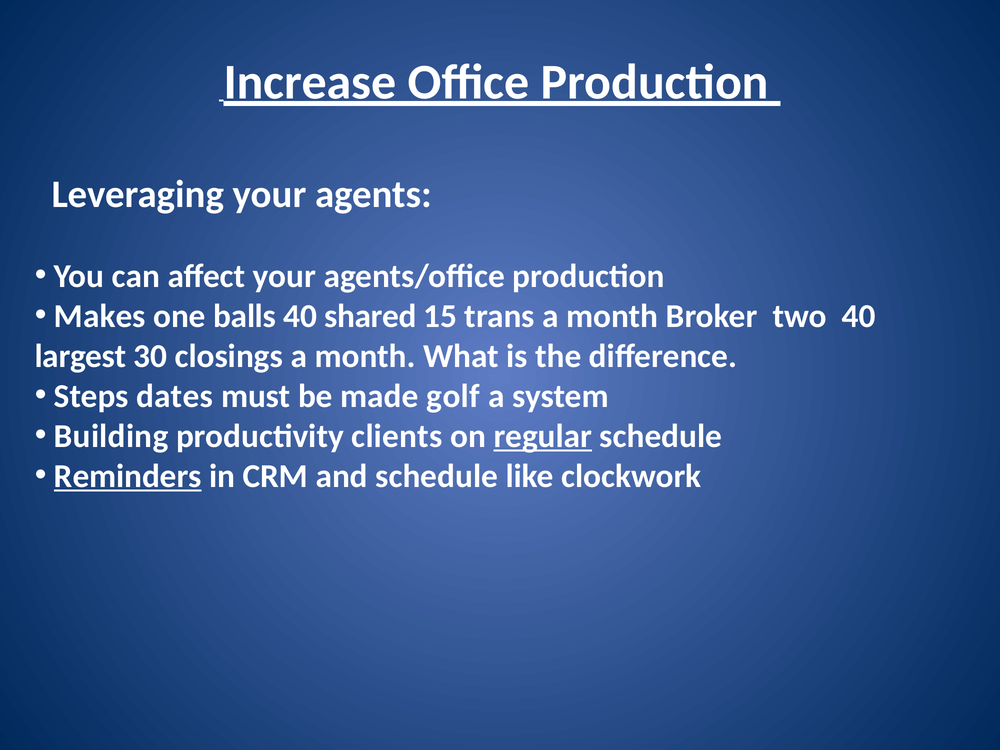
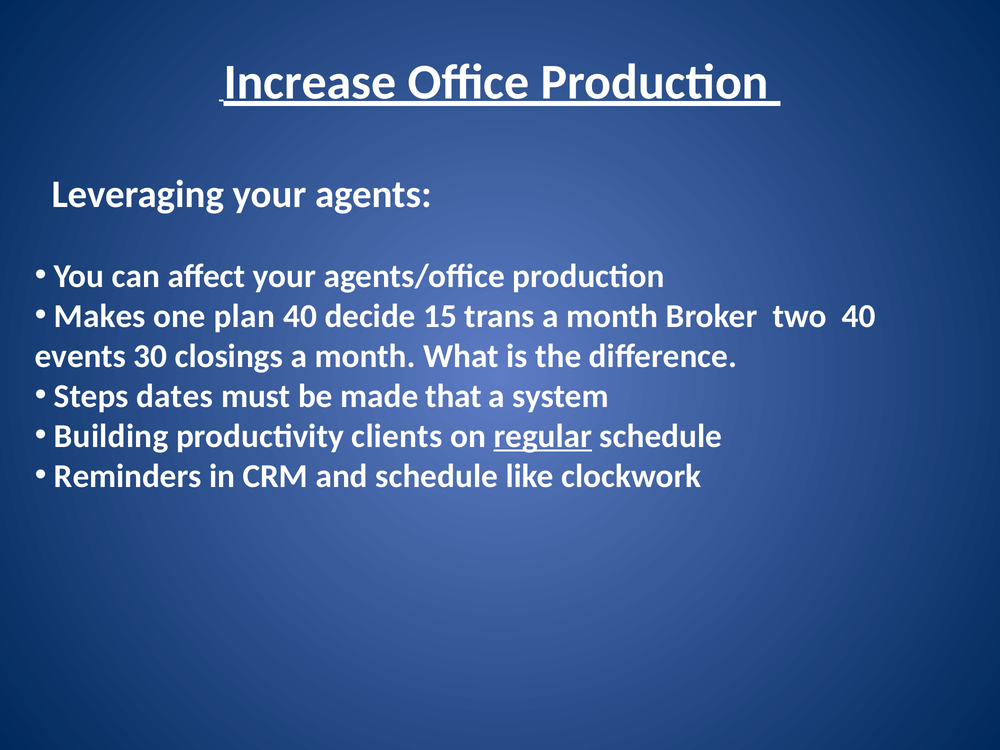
balls: balls -> plan
shared: shared -> decide
largest: largest -> events
golf: golf -> that
Reminders underline: present -> none
